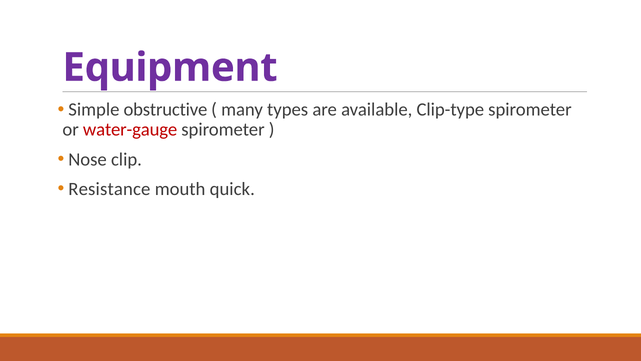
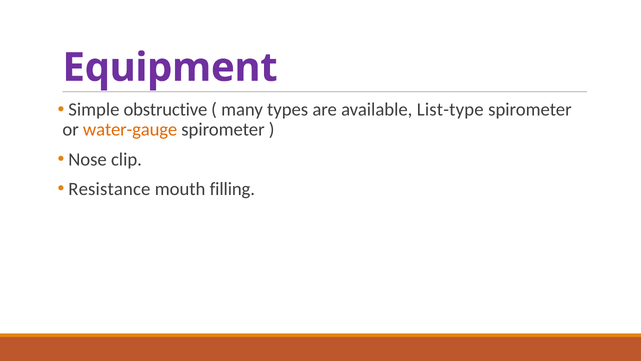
Clip-type: Clip-type -> List-type
water-gauge colour: red -> orange
quick: quick -> filling
